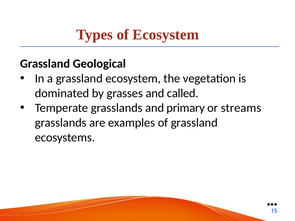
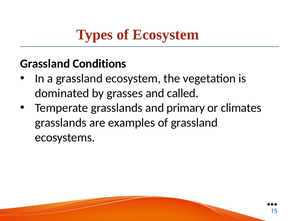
Geological: Geological -> Conditions
streams: streams -> climates
